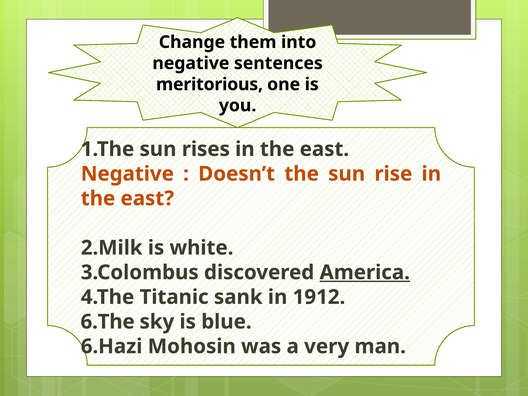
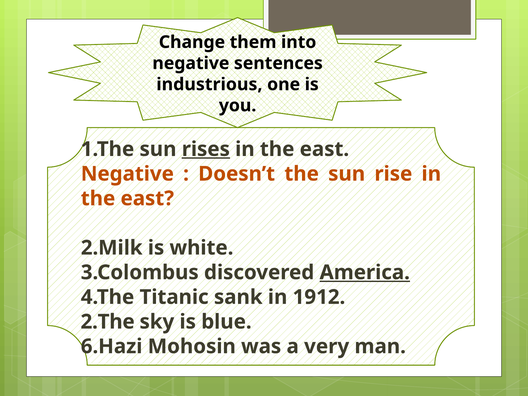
meritorious: meritorious -> industrious
rises underline: none -> present
6.The: 6.The -> 2.The
